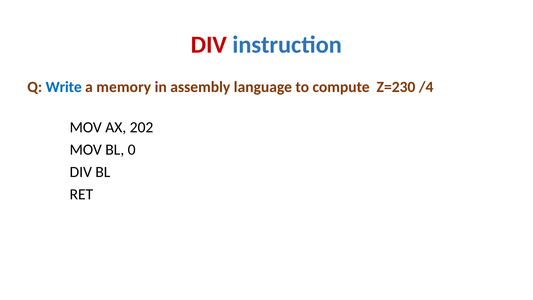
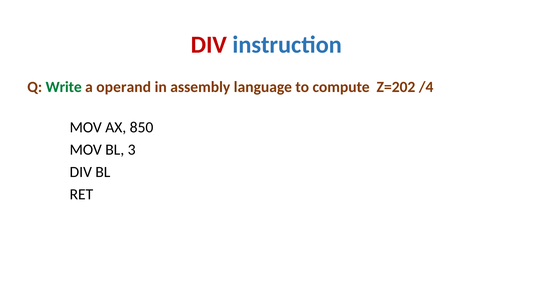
Write colour: blue -> green
memory: memory -> operand
Z=230: Z=230 -> Z=202
202: 202 -> 850
0: 0 -> 3
